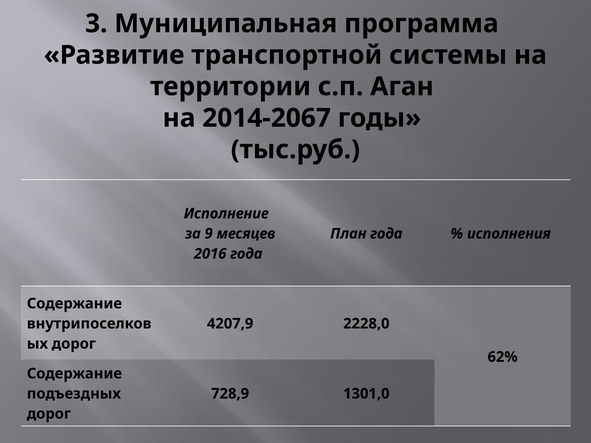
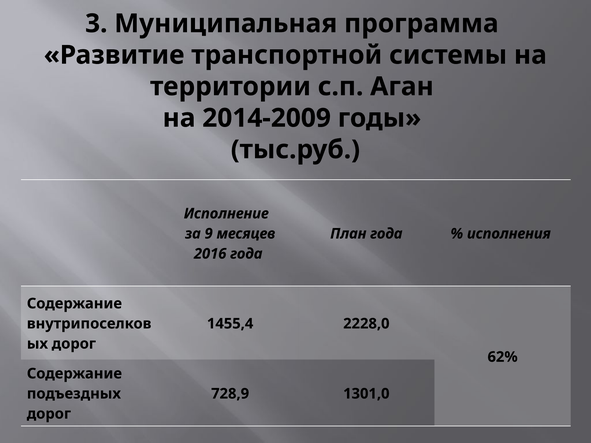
2014-2067: 2014-2067 -> 2014-2009
4207,9: 4207,9 -> 1455,4
